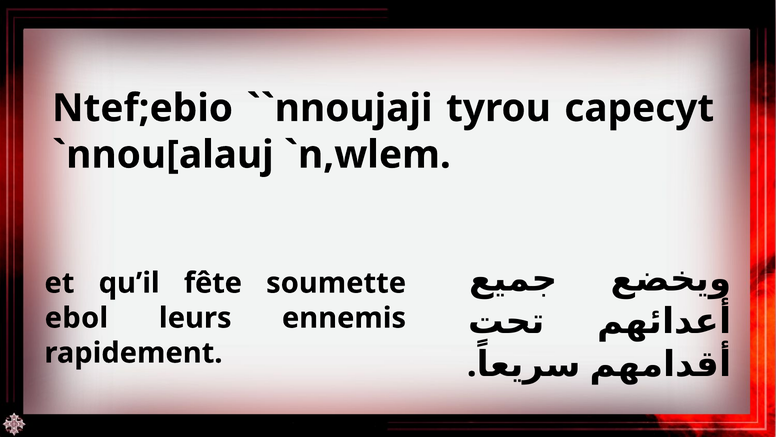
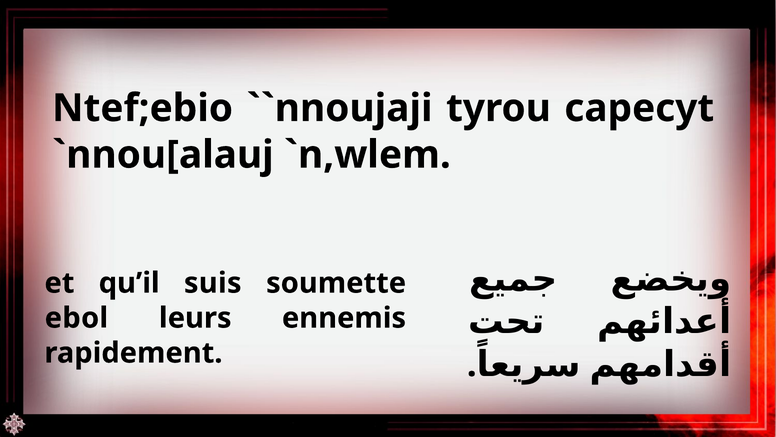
fête: fête -> suis
